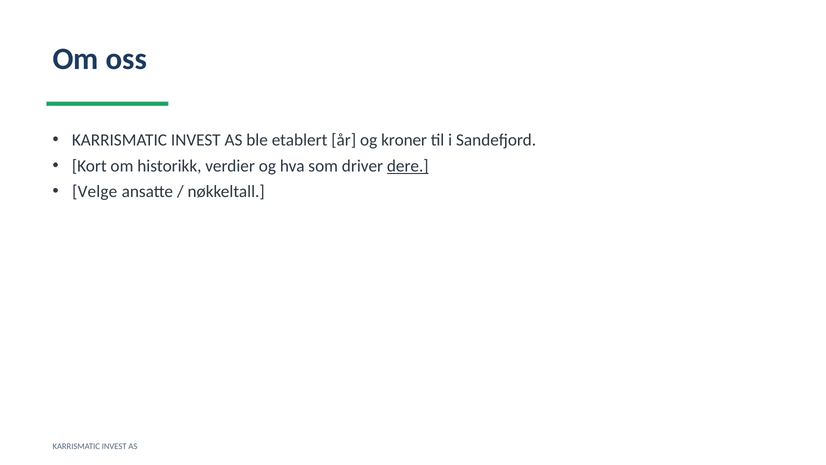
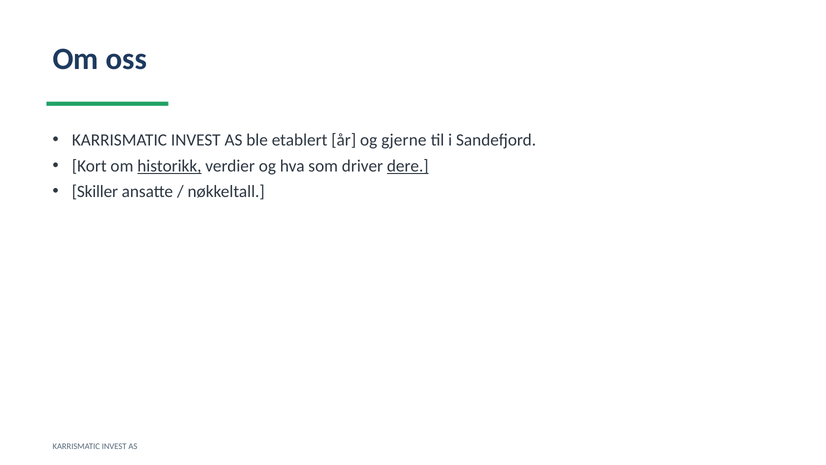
kroner: kroner -> gjerne
historikk underline: none -> present
Velge: Velge -> Skiller
